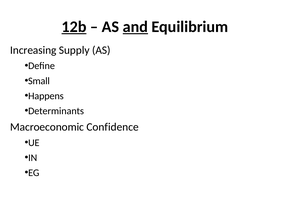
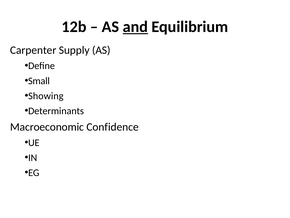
12b underline: present -> none
Increasing: Increasing -> Carpenter
Happens: Happens -> Showing
